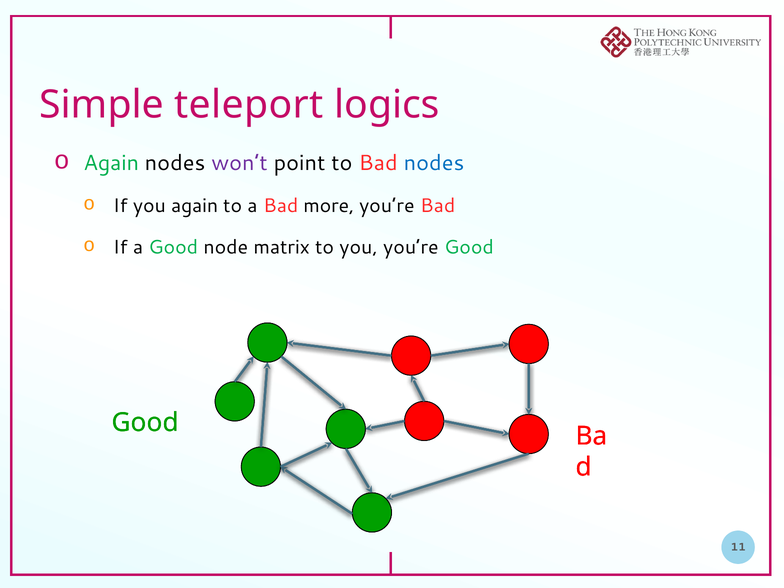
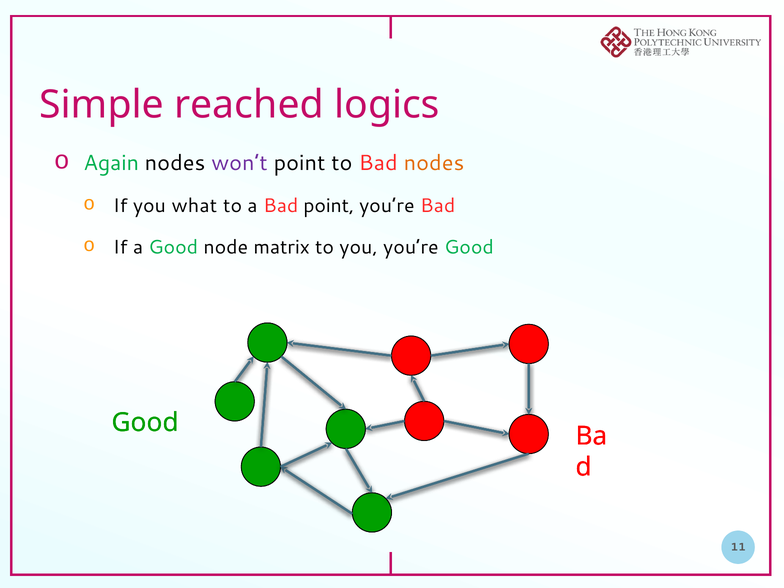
teleport: teleport -> reached
nodes at (434, 163) colour: blue -> orange
you again: again -> what
Bad more: more -> point
